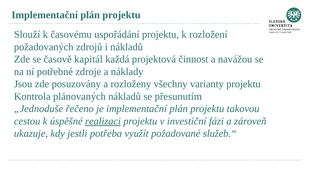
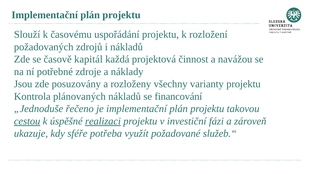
přesunutím: přesunutím -> financování
cestou underline: none -> present
jestli: jestli -> sféře
